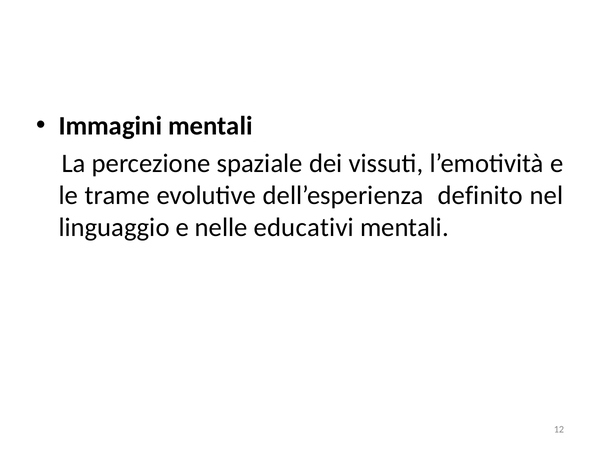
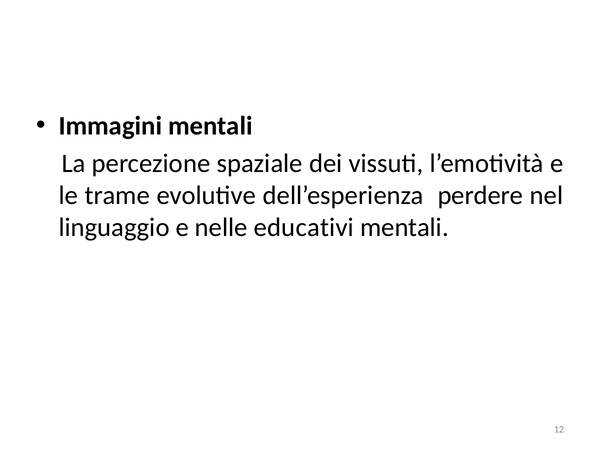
definito: definito -> perdere
